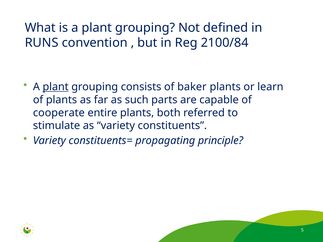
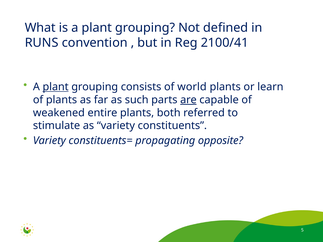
2100/84: 2100/84 -> 2100/41
baker: baker -> world
are underline: none -> present
cooperate: cooperate -> weakened
principle: principle -> opposite
